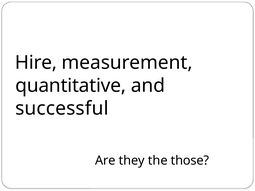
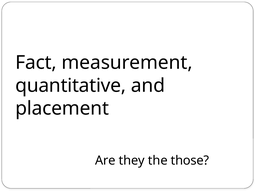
Hire: Hire -> Fact
successful: successful -> placement
